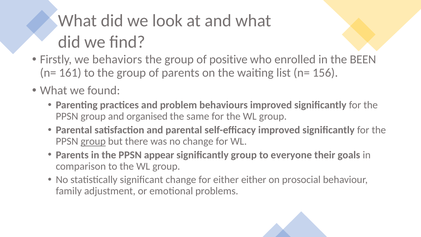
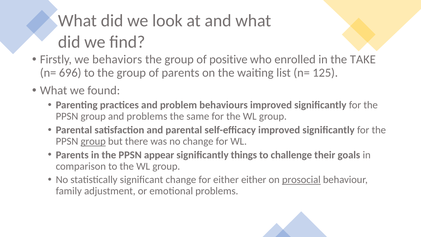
BEEN: BEEN -> TAKE
161: 161 -> 696
156: 156 -> 125
and organised: organised -> problems
significantly group: group -> things
everyone: everyone -> challenge
prosocial underline: none -> present
